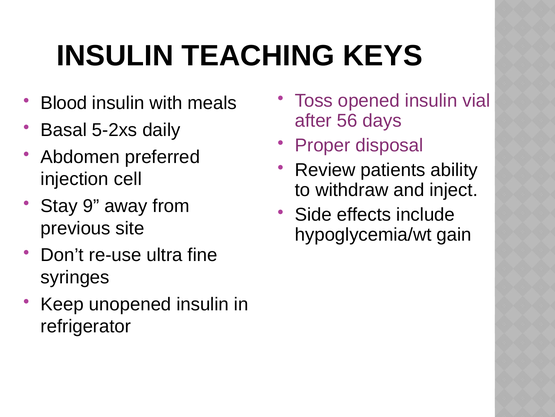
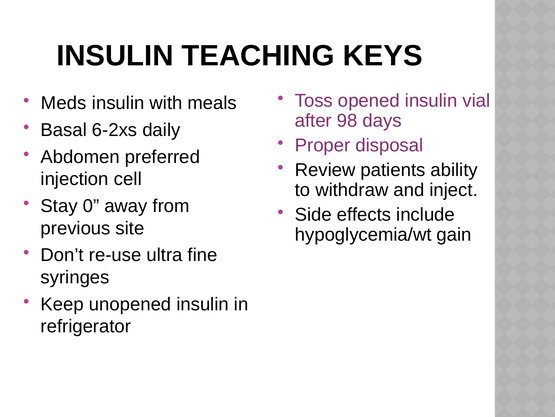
Blood: Blood -> Meds
56: 56 -> 98
5-2xs: 5-2xs -> 6-2xs
9: 9 -> 0
